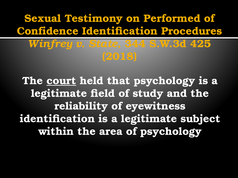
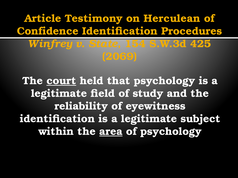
Sexual: Sexual -> Article
Performed: Performed -> Herculean
344: 344 -> 154
2018: 2018 -> 2069
area underline: none -> present
